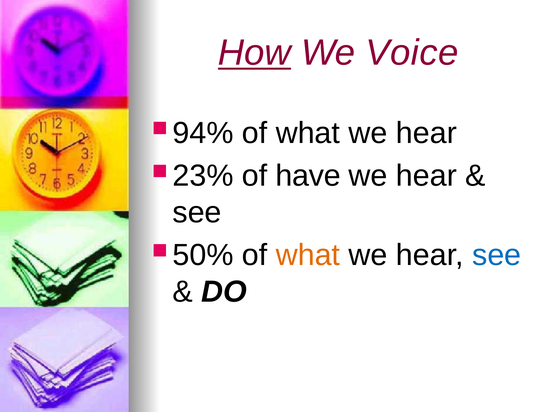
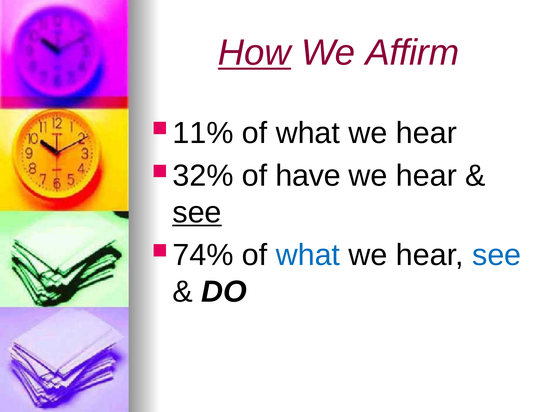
Voice: Voice -> Affirm
94%: 94% -> 11%
23%: 23% -> 32%
see at (197, 212) underline: none -> present
50%: 50% -> 74%
what at (308, 255) colour: orange -> blue
